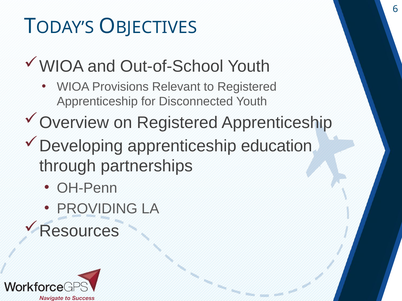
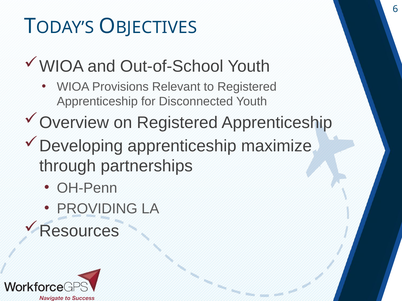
education: education -> maximize
